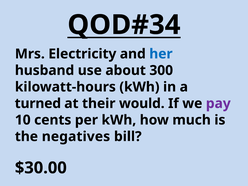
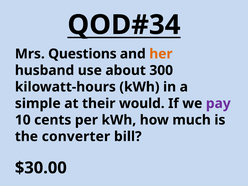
Electricity: Electricity -> Questions
her colour: blue -> orange
turned: turned -> simple
negatives: negatives -> converter
